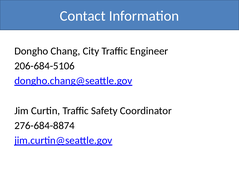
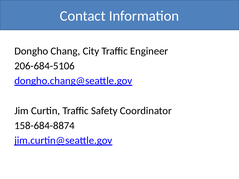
276-684-8874: 276-684-8874 -> 158-684-8874
